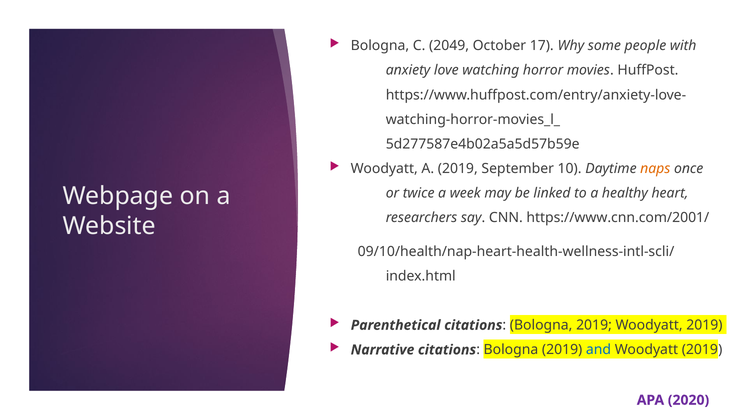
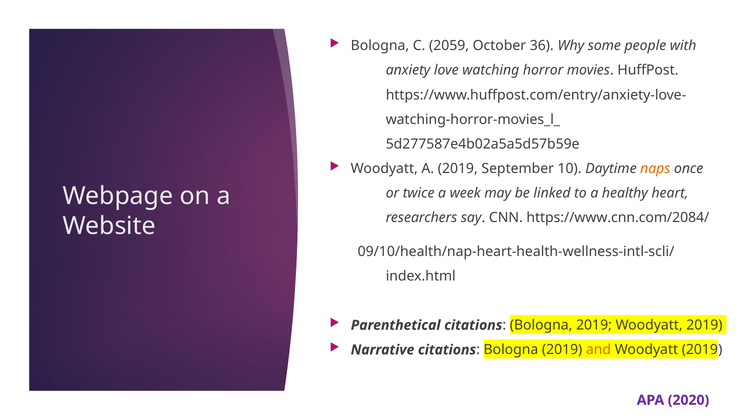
2049: 2049 -> 2059
17: 17 -> 36
https://www.cnn.com/2001/: https://www.cnn.com/2001/ -> https://www.cnn.com/2084/
and colour: blue -> orange
